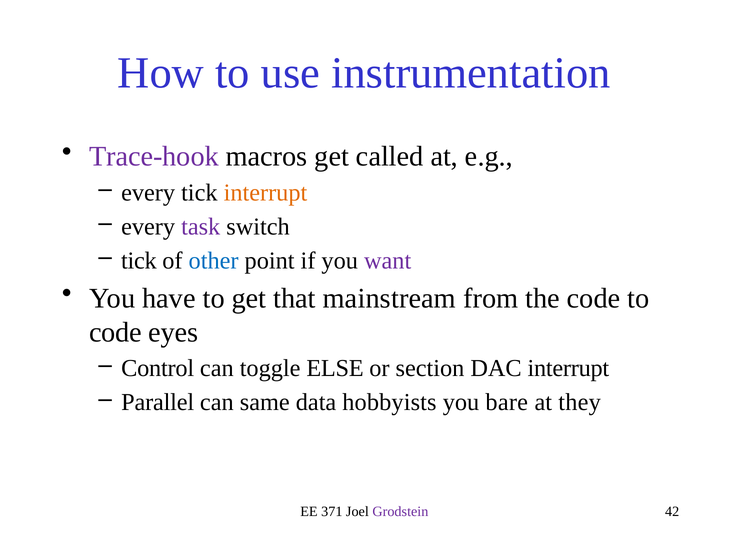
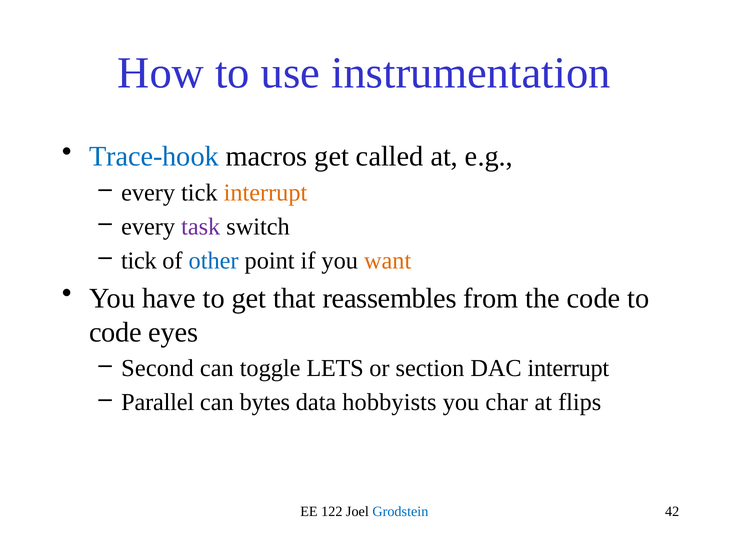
Trace-hook colour: purple -> blue
want colour: purple -> orange
mainstream: mainstream -> reassembles
Control: Control -> Second
ELSE: ELSE -> LETS
same: same -> bytes
bare: bare -> char
they: they -> flips
371: 371 -> 122
Grodstein colour: purple -> blue
